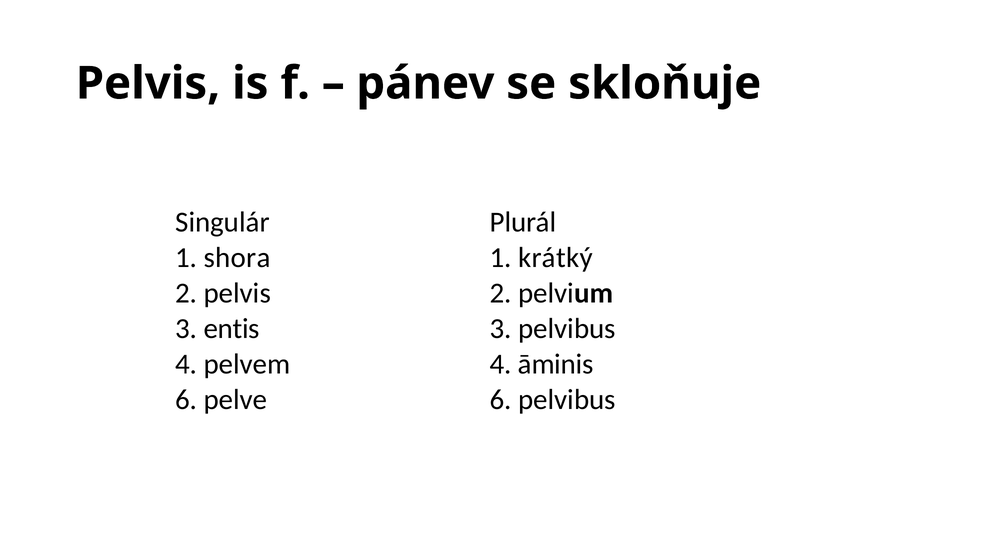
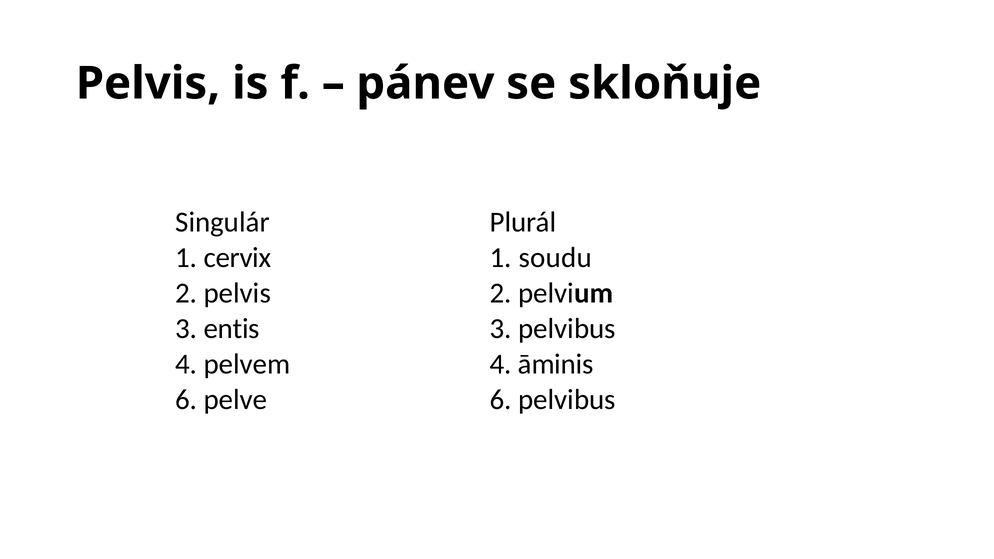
shora: shora -> cervix
krátký: krátký -> soudu
